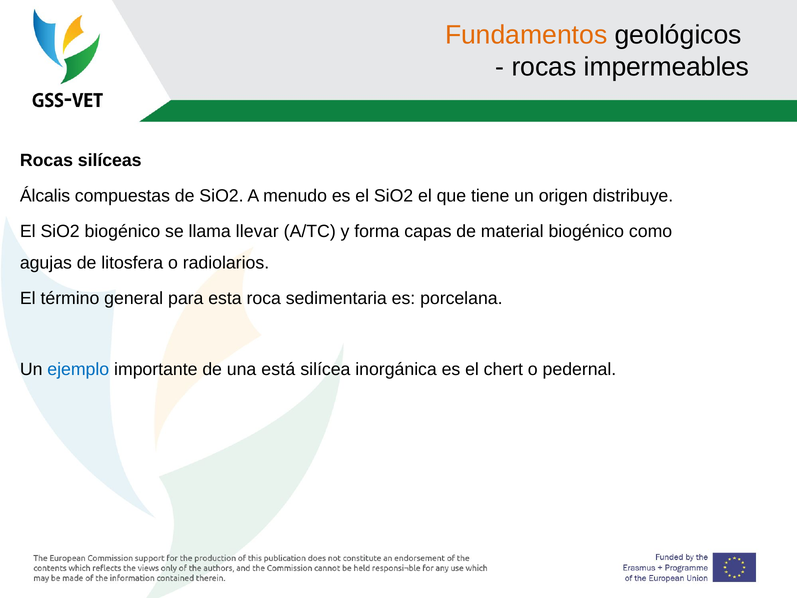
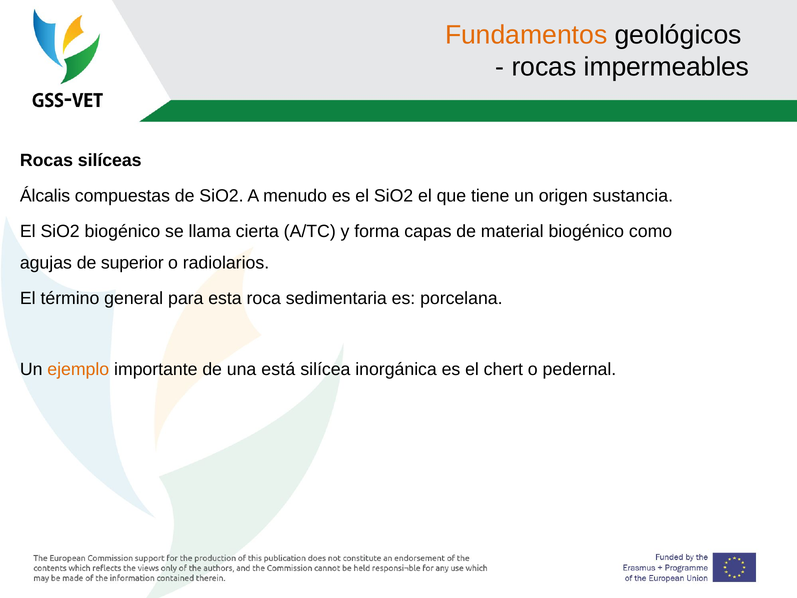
distribuye: distribuye -> sustancia
llevar: llevar -> cierta
litosfera: litosfera -> superior
ejemplo colour: blue -> orange
